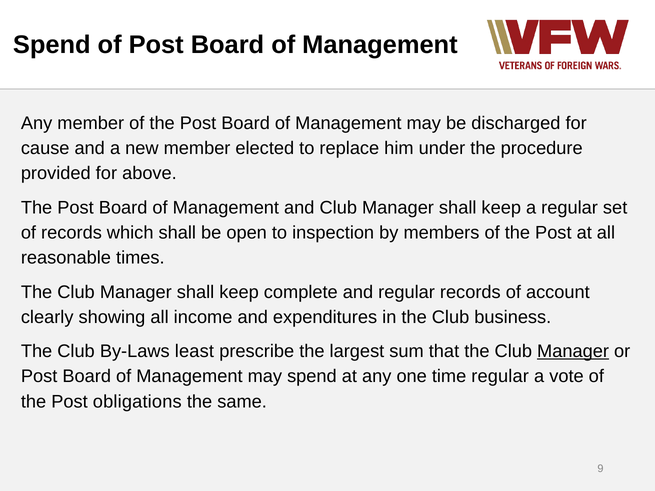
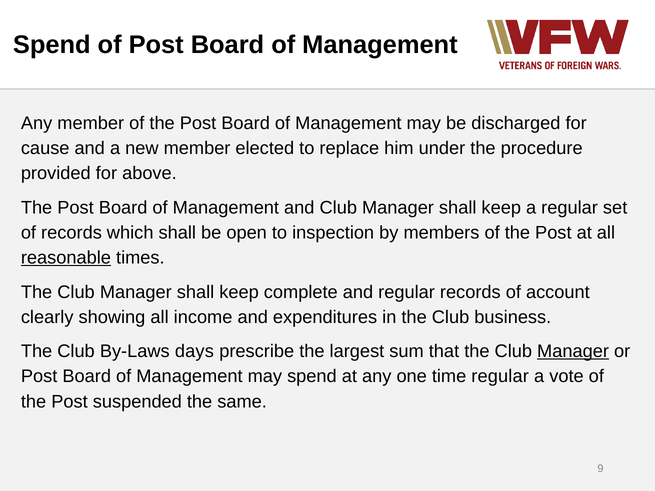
reasonable underline: none -> present
least: least -> days
obligations: obligations -> suspended
